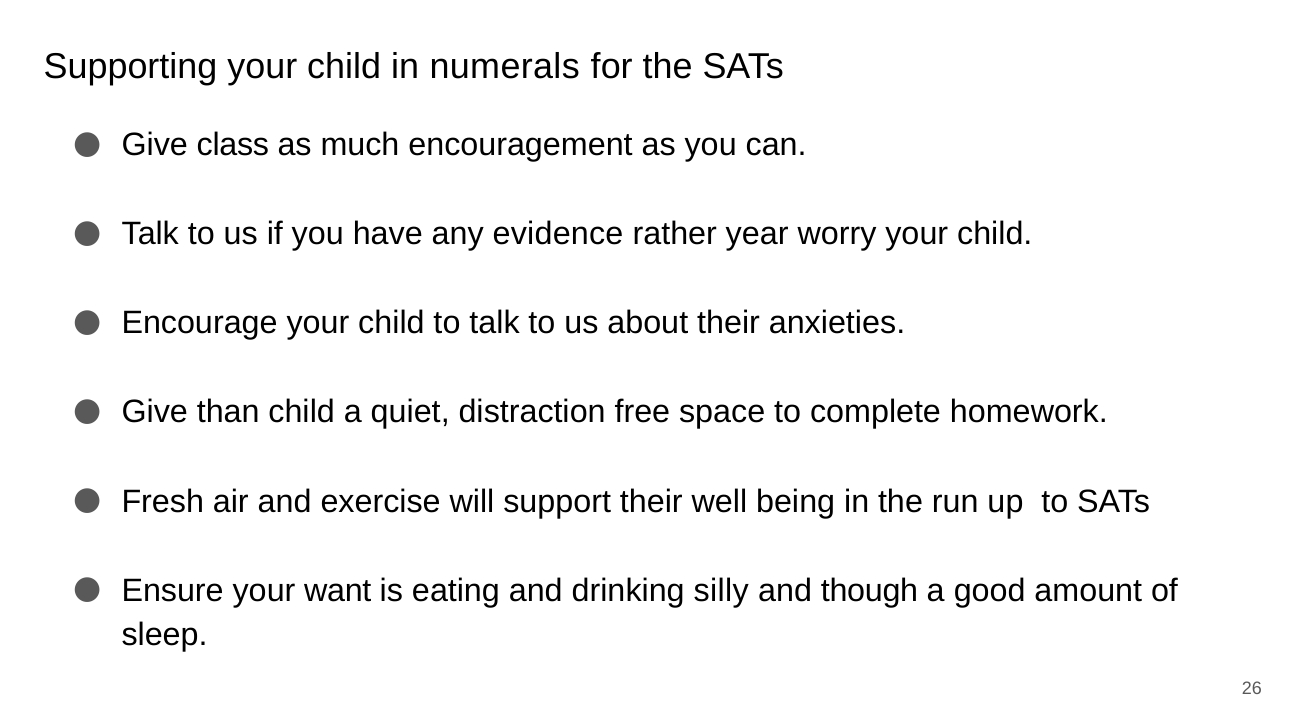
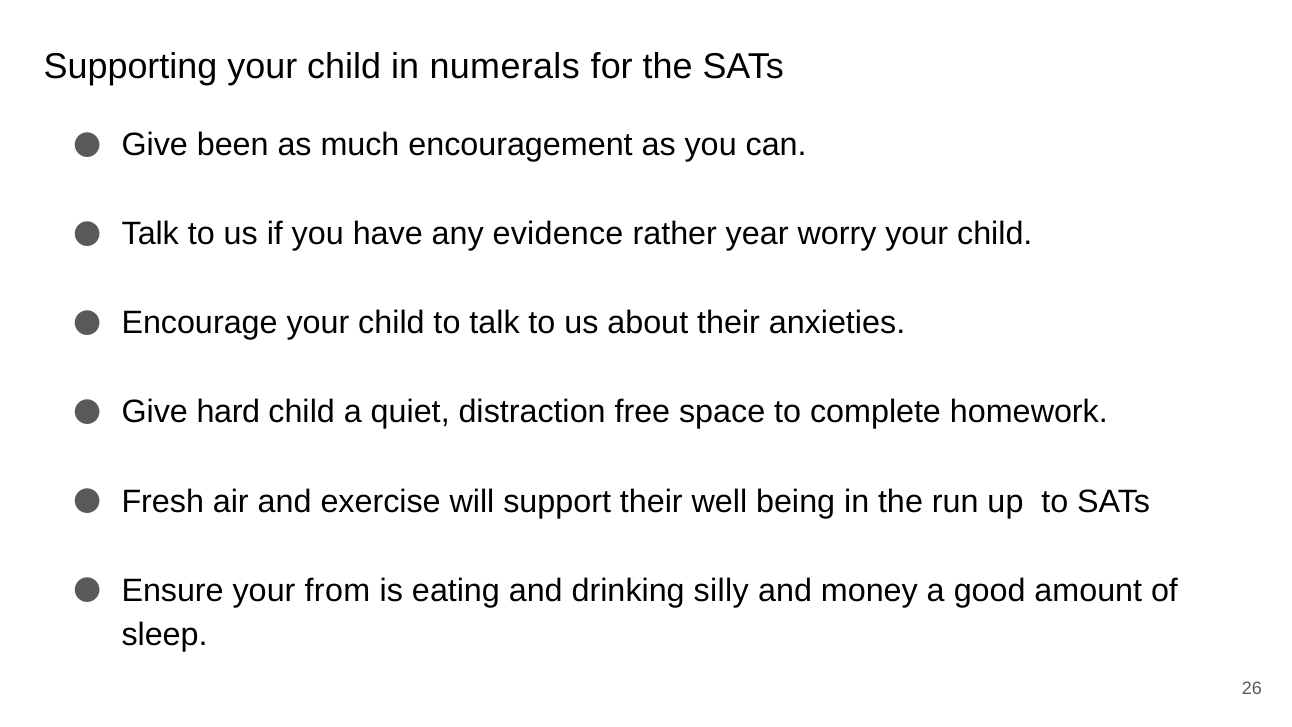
class: class -> been
than: than -> hard
want: want -> from
though: though -> money
